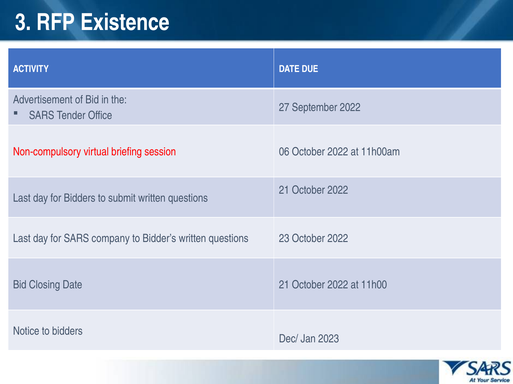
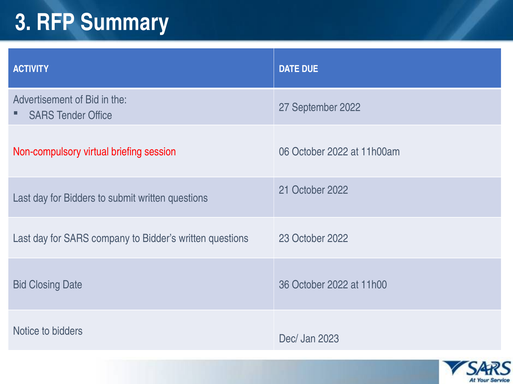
Existence: Existence -> Summary
Date 21: 21 -> 36
